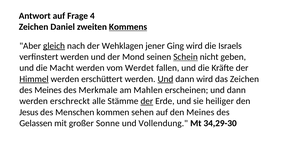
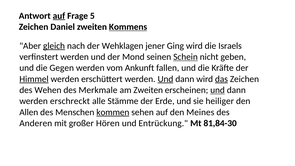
auf at (59, 16) underline: none -> present
4: 4 -> 5
Macht: Macht -> Gegen
Werdet: Werdet -> Ankunft
das underline: none -> present
des Meines: Meines -> Wehen
am Mahlen: Mahlen -> Zweiten
und at (218, 90) underline: none -> present
der at (147, 101) underline: present -> none
Jesus: Jesus -> Allen
kommen underline: none -> present
Gelassen: Gelassen -> Anderen
Sonne: Sonne -> Hören
Vollendung: Vollendung -> Entrückung
34,29-30: 34,29-30 -> 81,84-30
